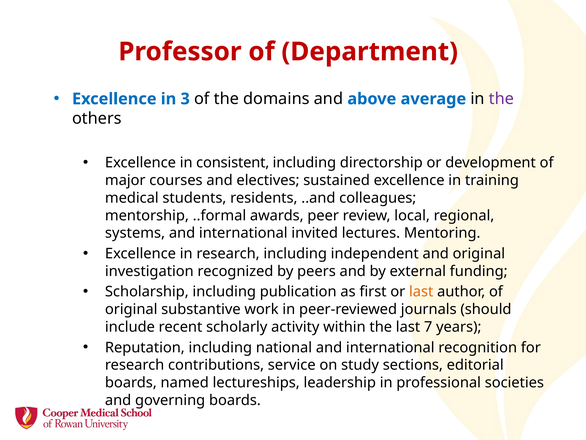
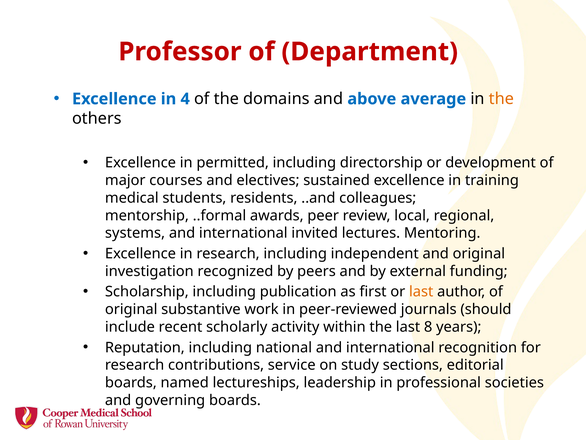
3: 3 -> 4
the at (501, 99) colour: purple -> orange
consistent: consistent -> permitted
7: 7 -> 8
